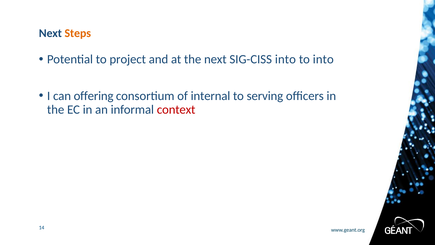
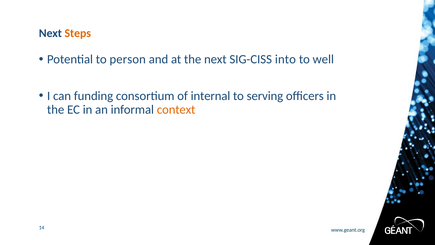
project: project -> person
to into: into -> well
offering: offering -> funding
context colour: red -> orange
